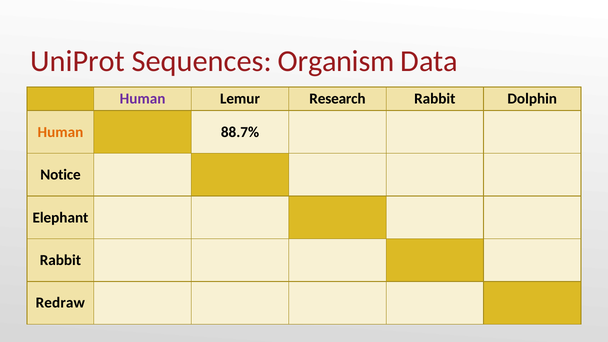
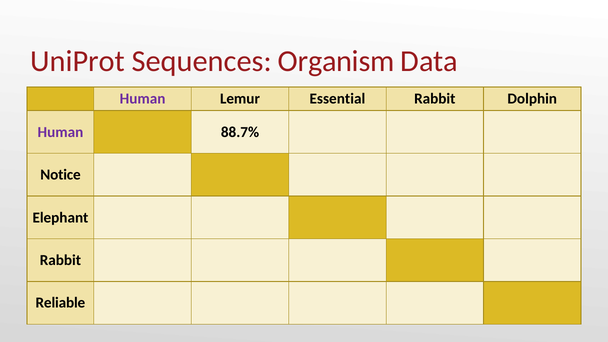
Research: Research -> Essential
Human at (60, 132) colour: orange -> purple
Redraw: Redraw -> Reliable
